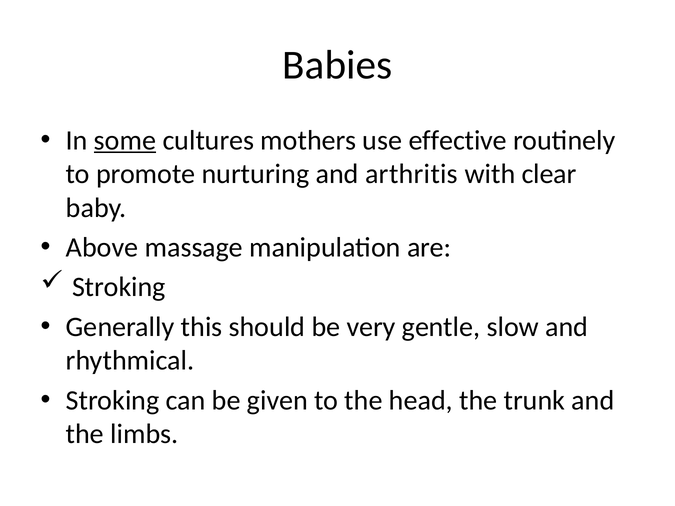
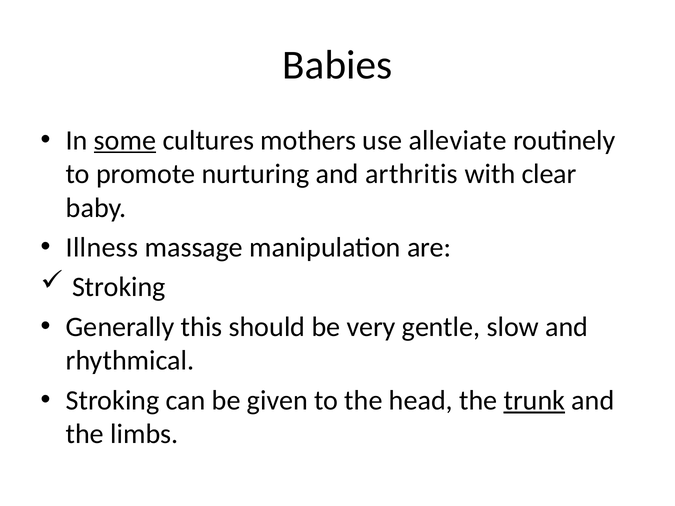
effective: effective -> alleviate
Above: Above -> Illness
trunk underline: none -> present
